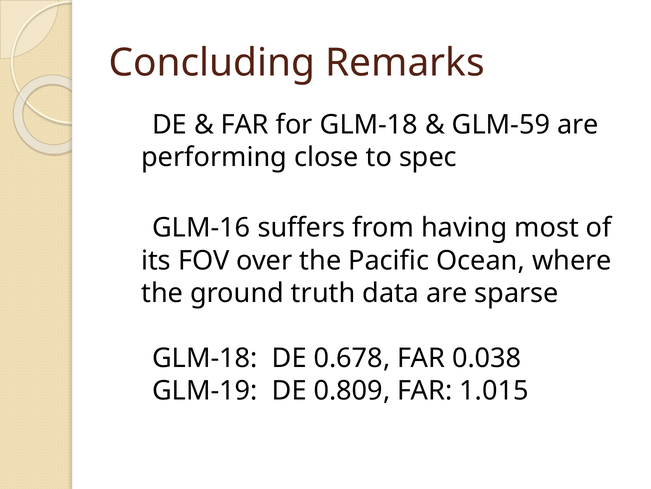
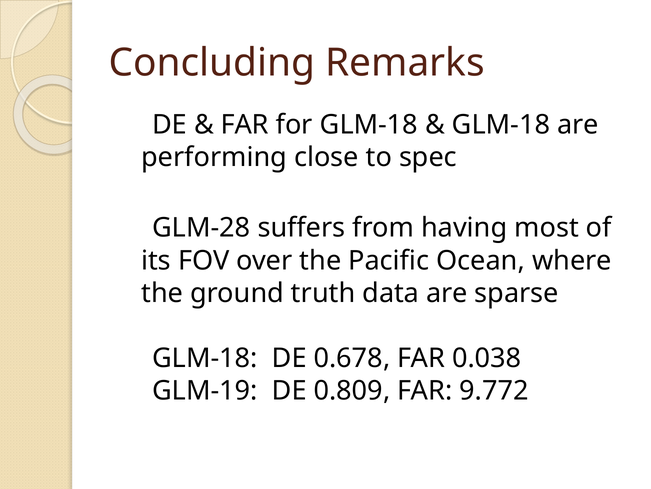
GLM-59 at (501, 125): GLM-59 -> GLM-18
GLM-16: GLM-16 -> GLM-28
1.015: 1.015 -> 9.772
